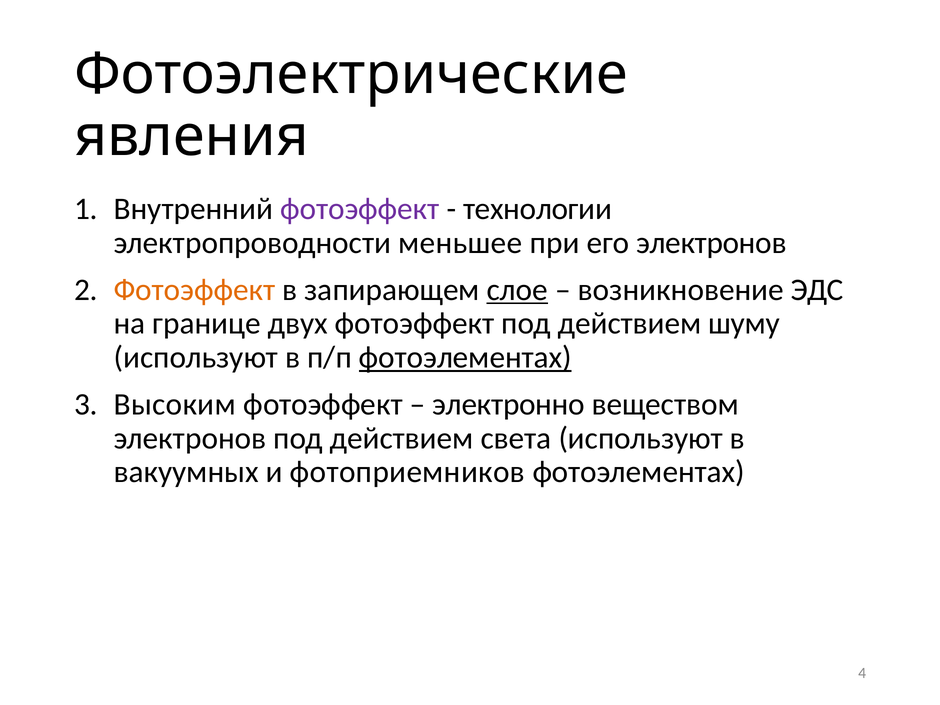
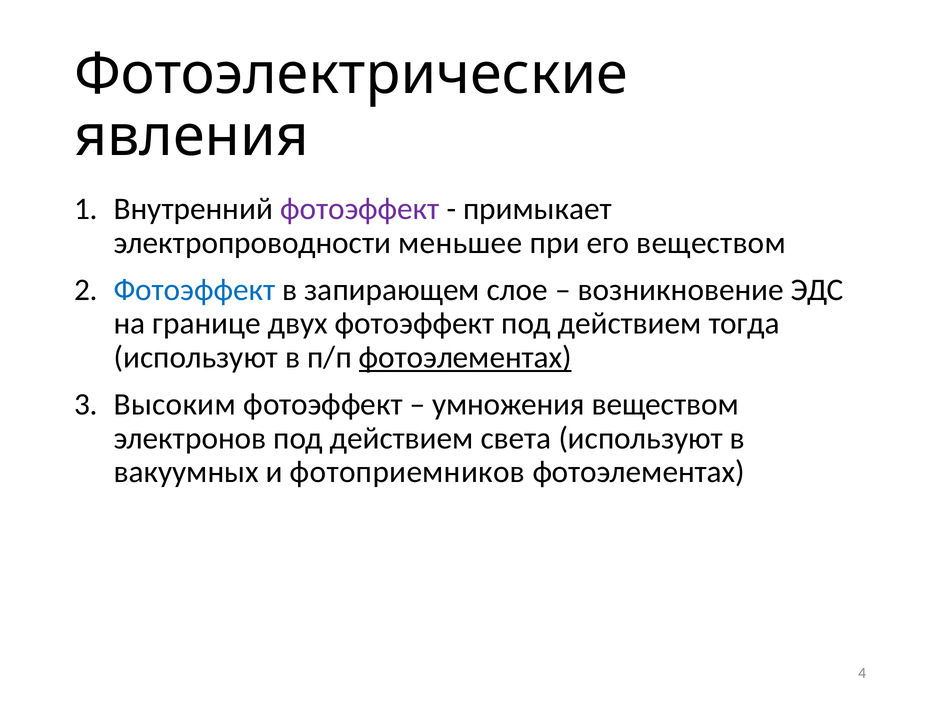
технологии: технологии -> примыкает
его электронов: электронов -> веществом
Фотоэффект at (194, 290) colour: orange -> blue
слое underline: present -> none
шуму: шуму -> тогда
электронно: электронно -> умножения
